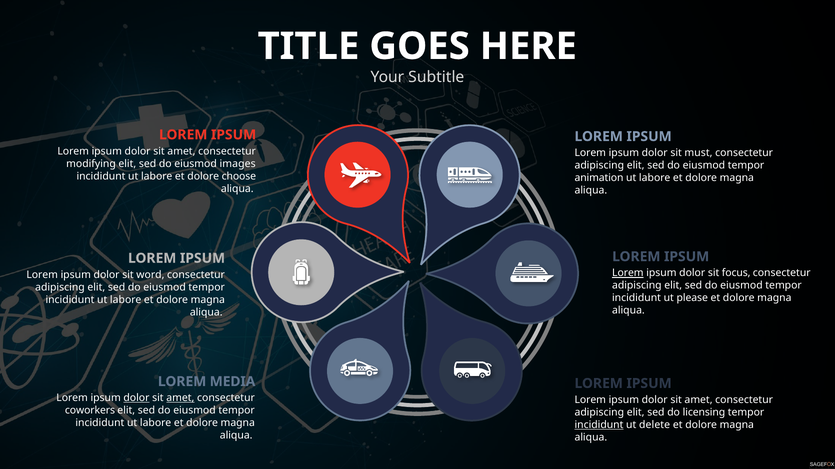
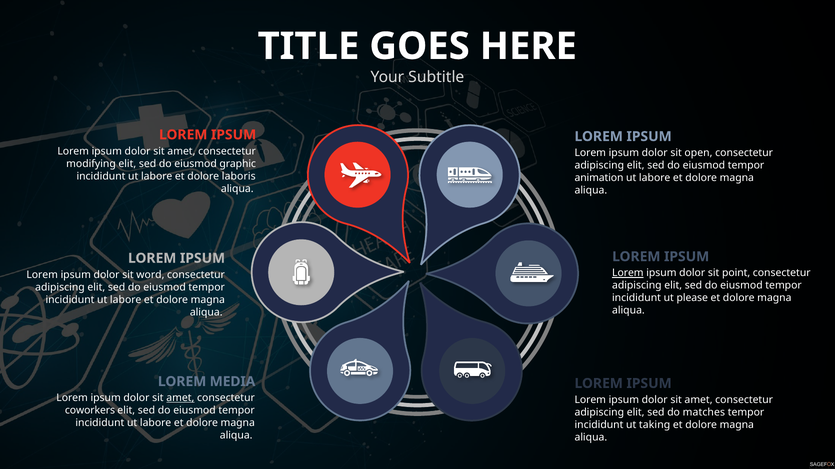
must: must -> open
images: images -> graphic
choose: choose -> laboris
focus: focus -> point
dolor at (136, 399) underline: present -> none
licensing: licensing -> matches
incididunt at (599, 425) underline: present -> none
delete: delete -> taking
